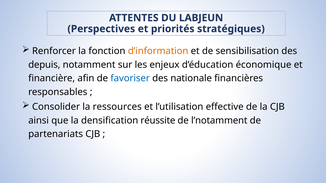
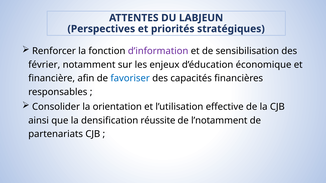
d’information colour: orange -> purple
depuis: depuis -> février
nationale: nationale -> capacités
ressources: ressources -> orientation
